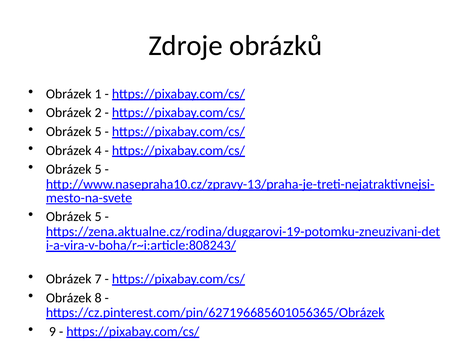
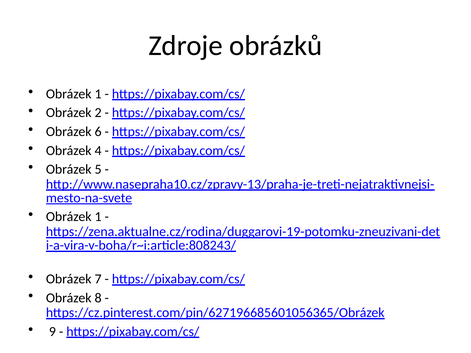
5 at (98, 132): 5 -> 6
5 at (98, 217): 5 -> 1
